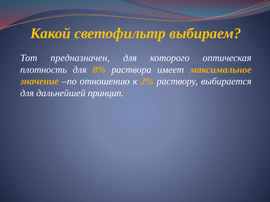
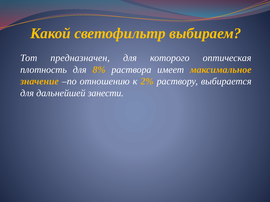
принцип: принцип -> занести
